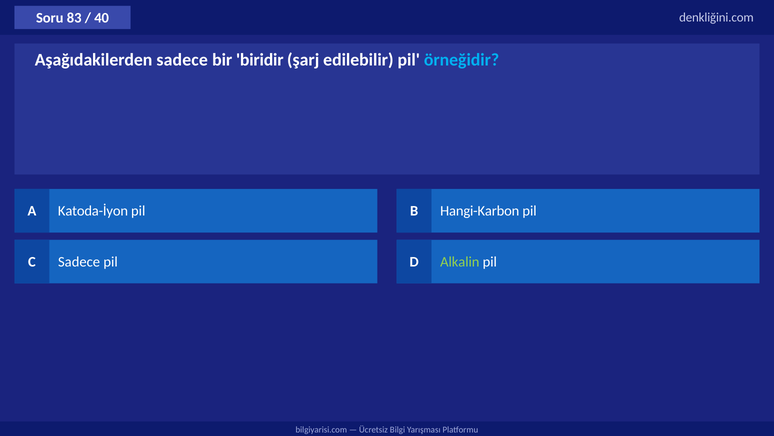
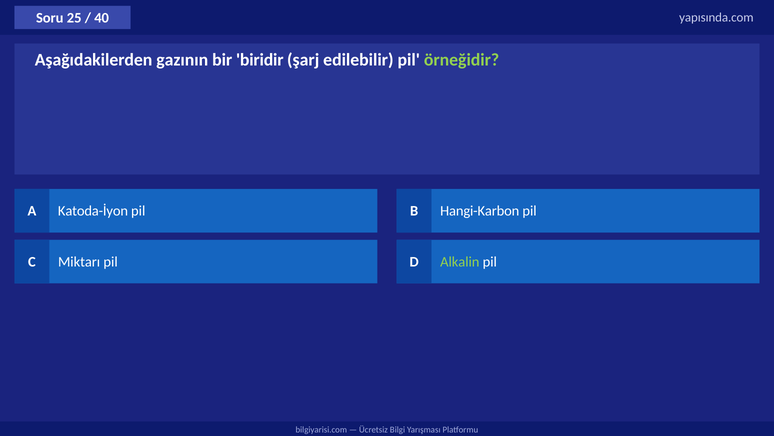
83: 83 -> 25
denkliğini.com: denkliğini.com -> yapısında.com
Aşağıdakilerden sadece: sadece -> gazının
örneğidir colour: light blue -> light green
C Sadece: Sadece -> Miktarı
